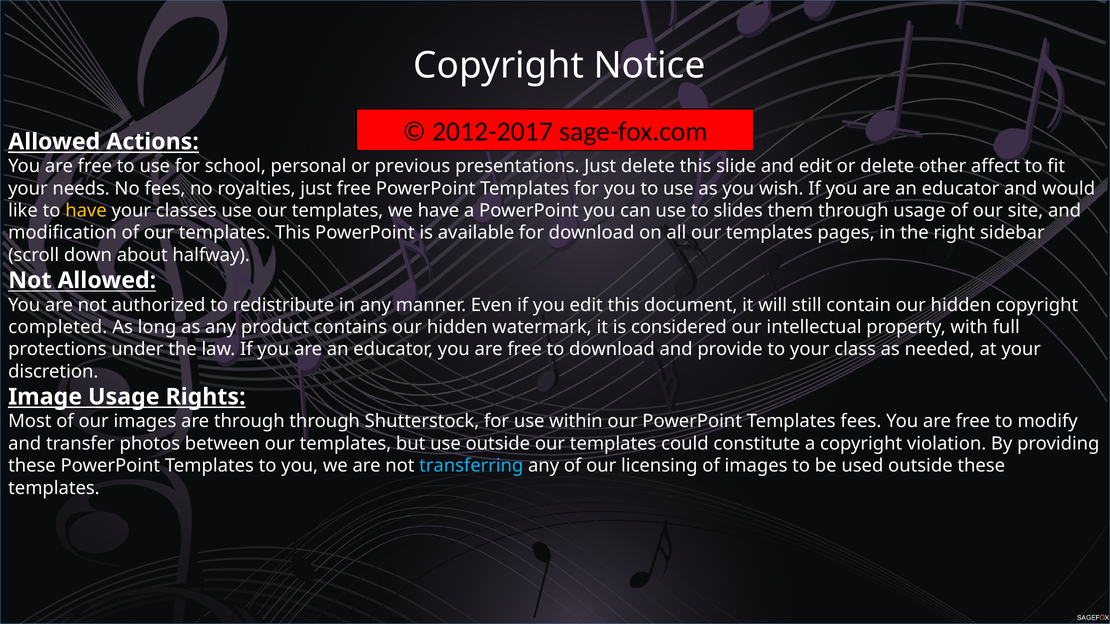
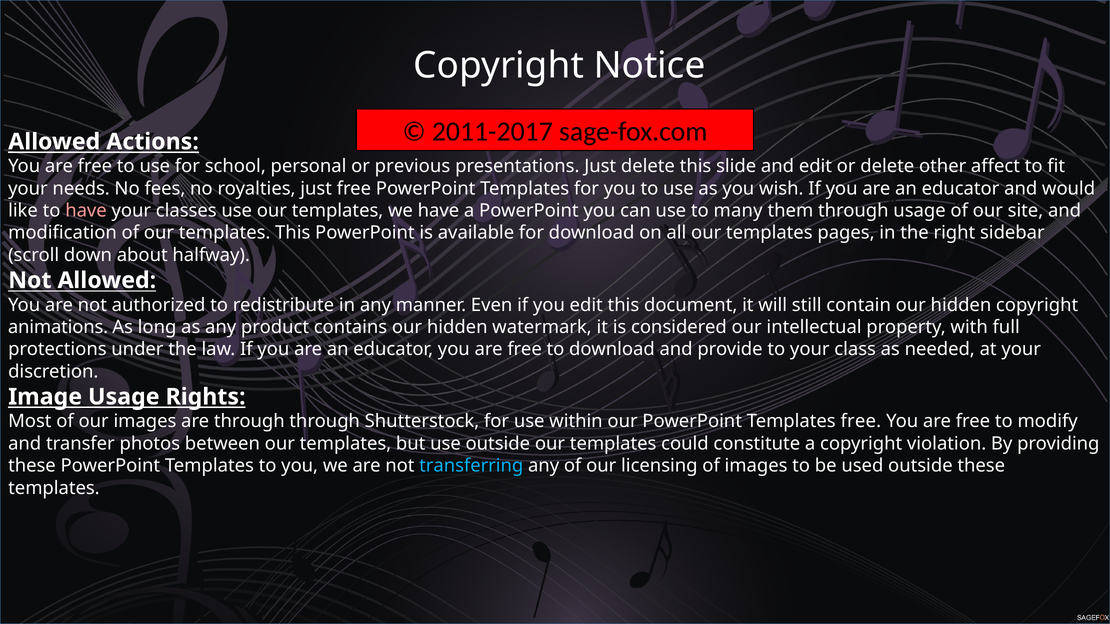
2012-2017: 2012-2017 -> 2011-2017
have at (86, 211) colour: yellow -> pink
slides: slides -> many
completed: completed -> animations
Templates fees: fees -> free
